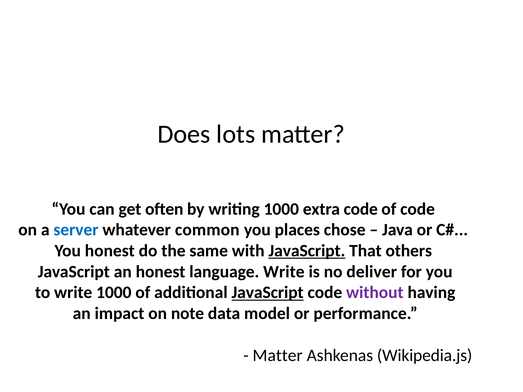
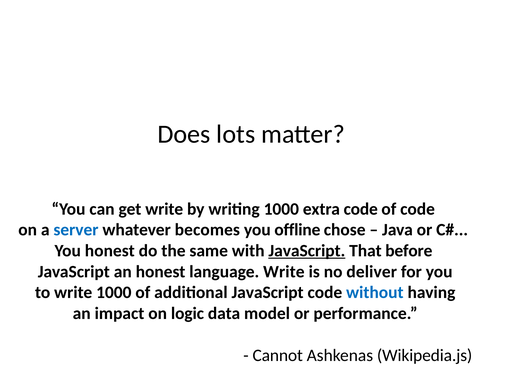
get often: often -> write
common: common -> becomes
places: places -> offline
others: others -> before
JavaScript at (268, 293) underline: present -> none
without colour: purple -> blue
note: note -> logic
Matter at (278, 356): Matter -> Cannot
